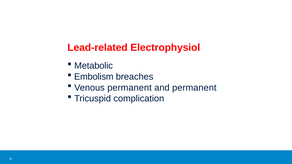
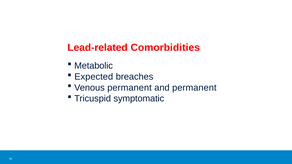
Electrophysiol: Electrophysiol -> Comorbidities
Embolism: Embolism -> Expected
complication: complication -> symptomatic
